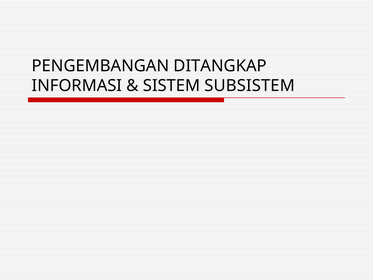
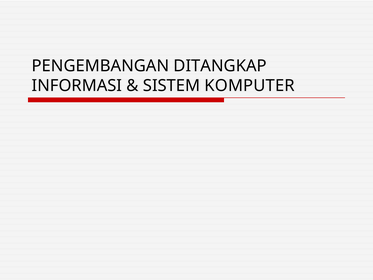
SUBSISTEM: SUBSISTEM -> KOMPUTER
